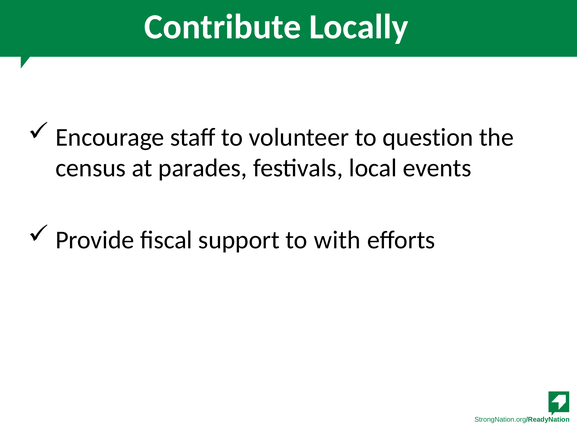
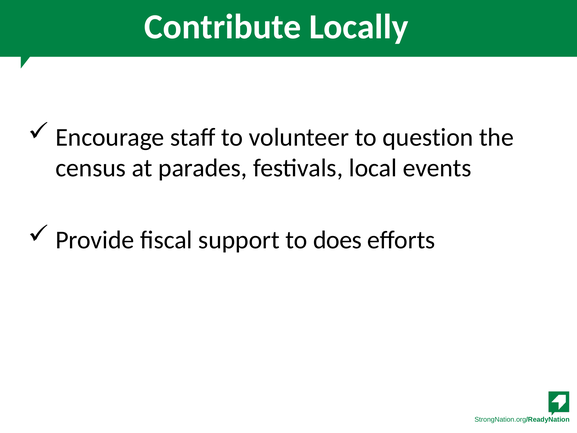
with: with -> does
